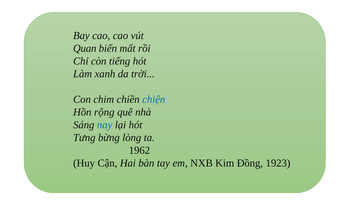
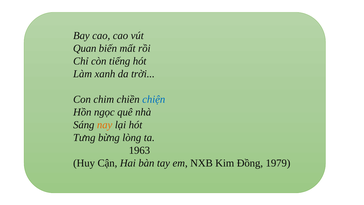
rộng: rộng -> ngọc
nay colour: blue -> orange
1962: 1962 -> 1963
1923: 1923 -> 1979
